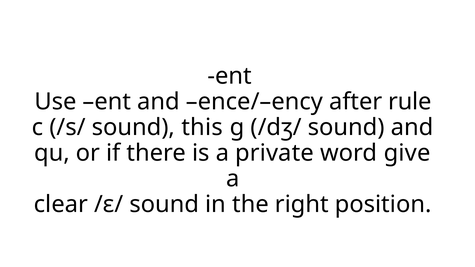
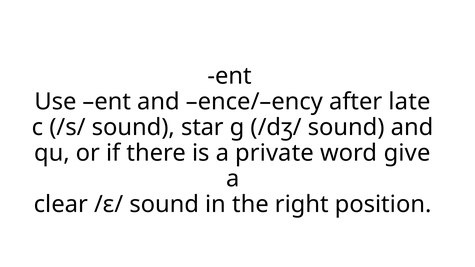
rule: rule -> late
this: this -> star
